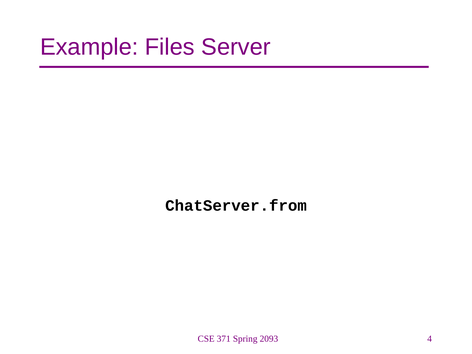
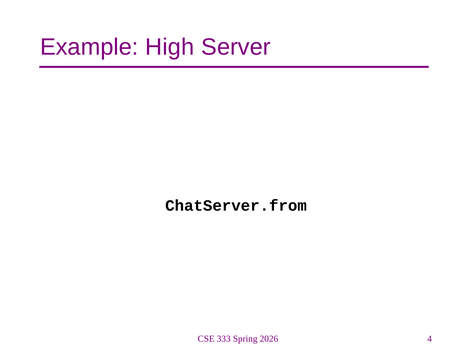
Files: Files -> High
371: 371 -> 333
2093: 2093 -> 2026
